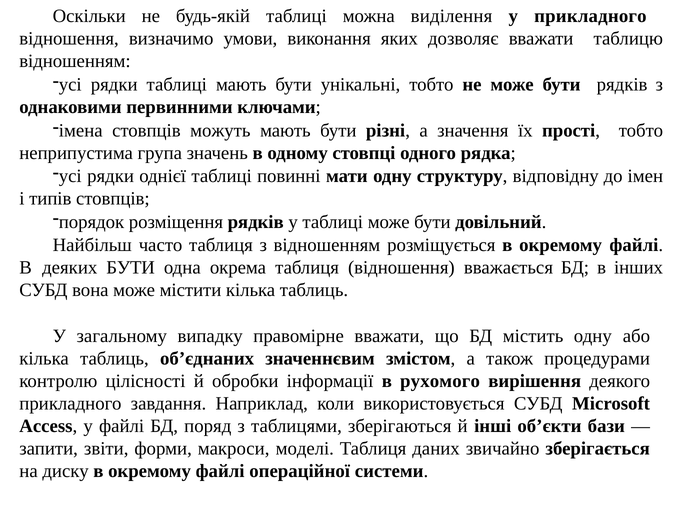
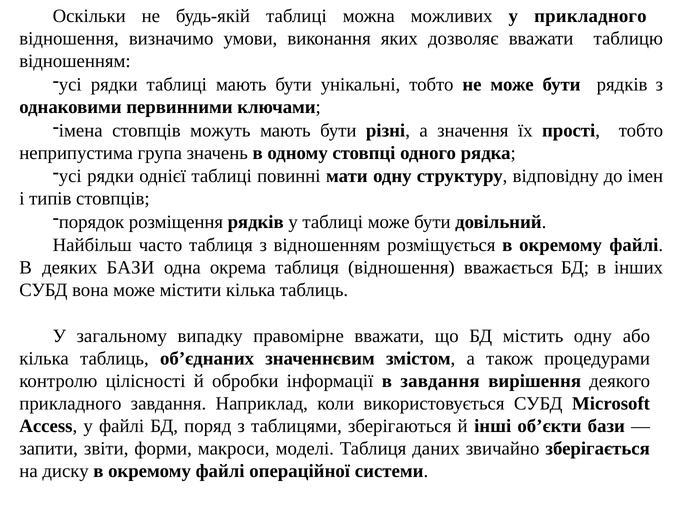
виділення: виділення -> можливих
деяких БУТИ: БУТИ -> БАЗИ
в рухомого: рухомого -> завдання
